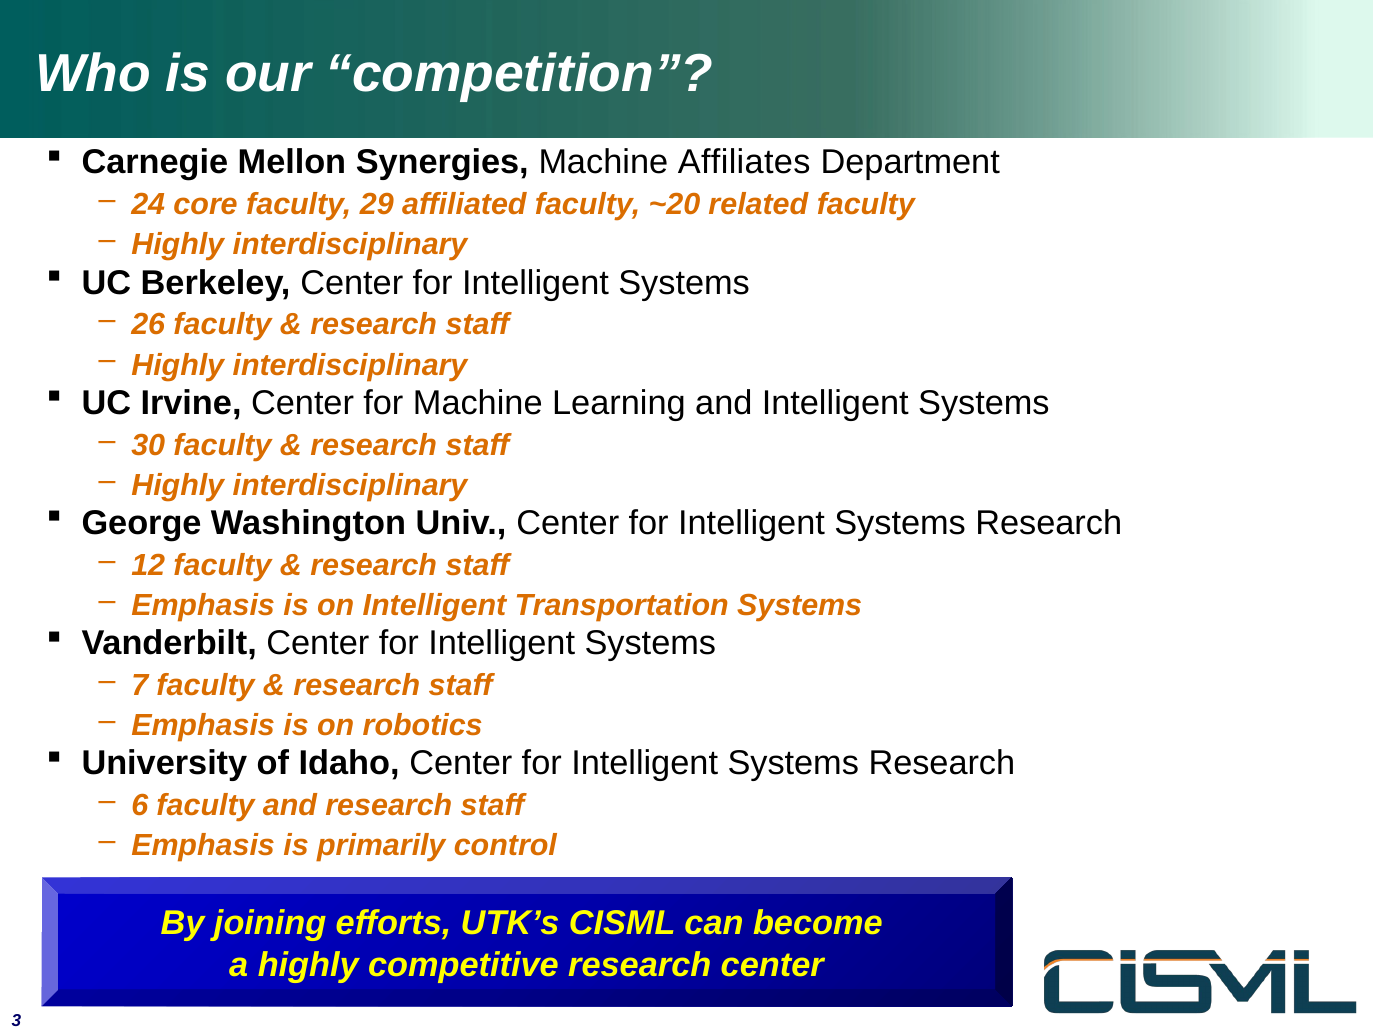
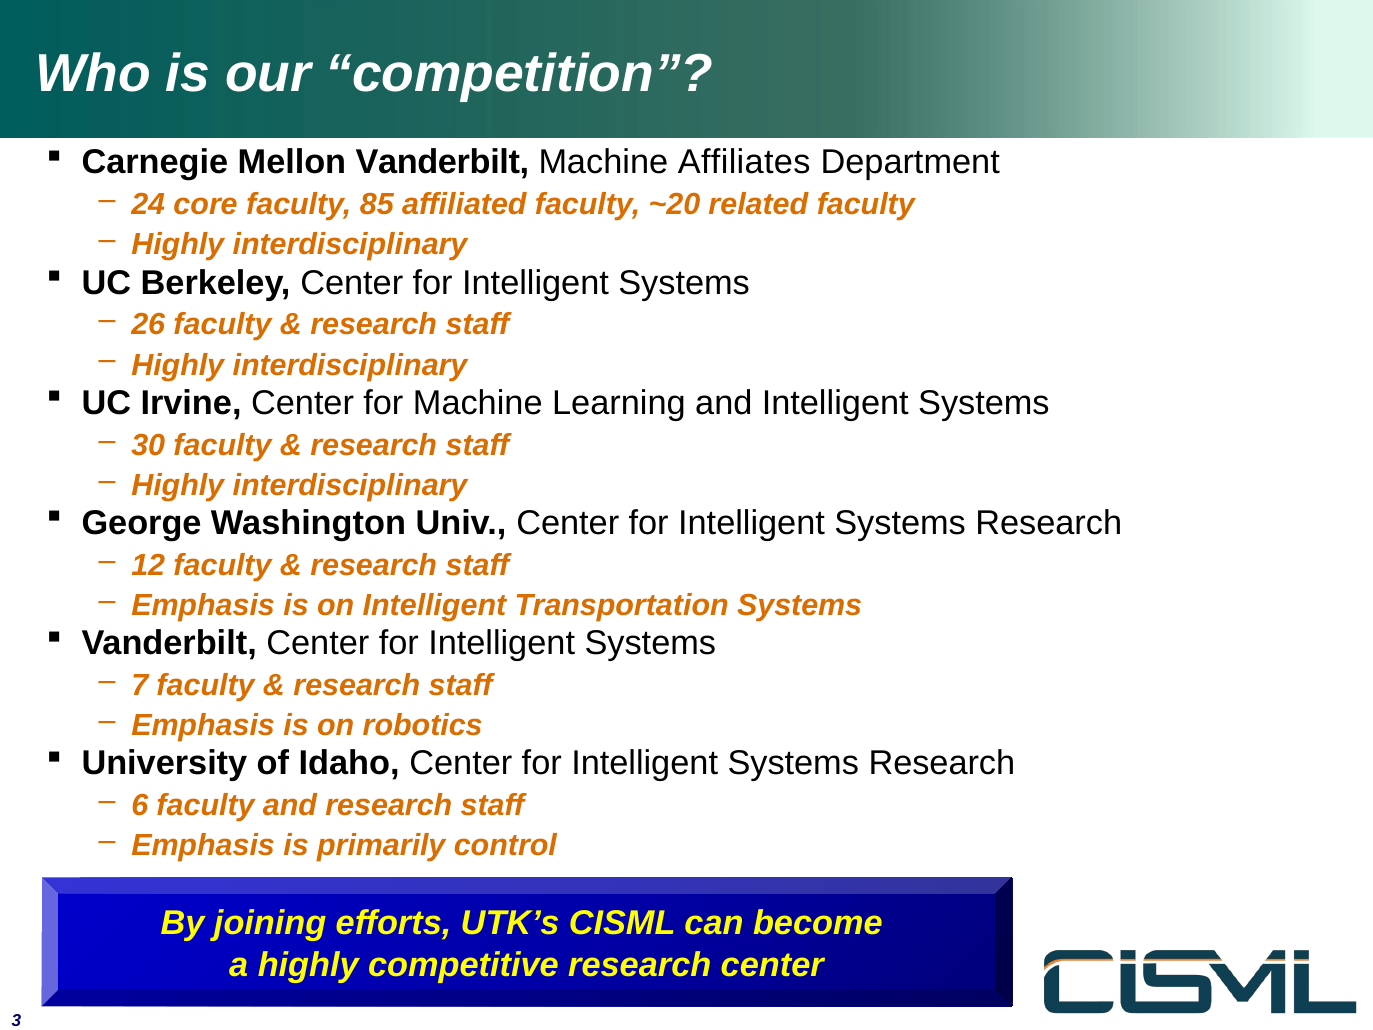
Mellon Synergies: Synergies -> Vanderbilt
29: 29 -> 85
